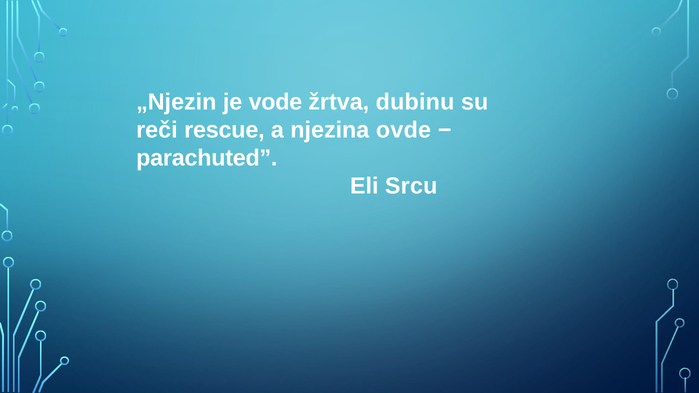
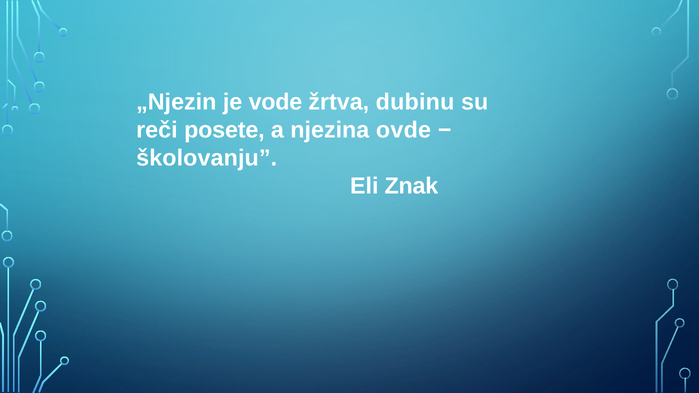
rescue: rescue -> posete
parachuted: parachuted -> školovanju
Srcu: Srcu -> Znak
